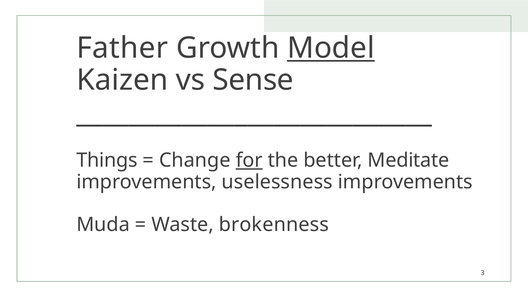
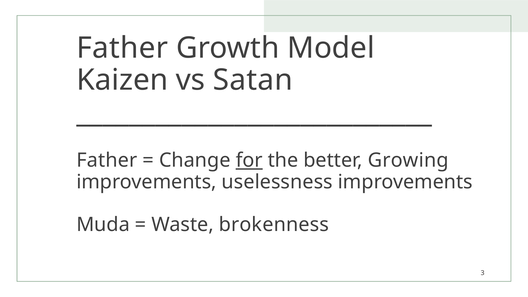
Model underline: present -> none
Sense: Sense -> Satan
Things at (107, 160): Things -> Father
Meditate: Meditate -> Growing
